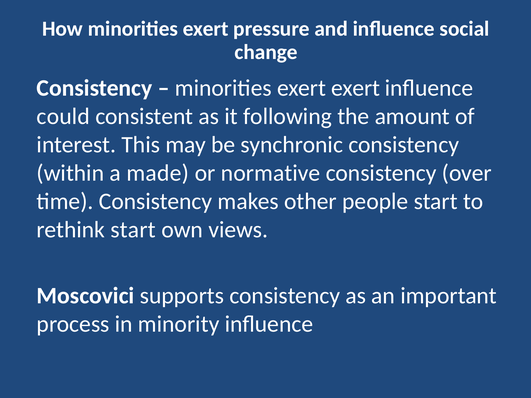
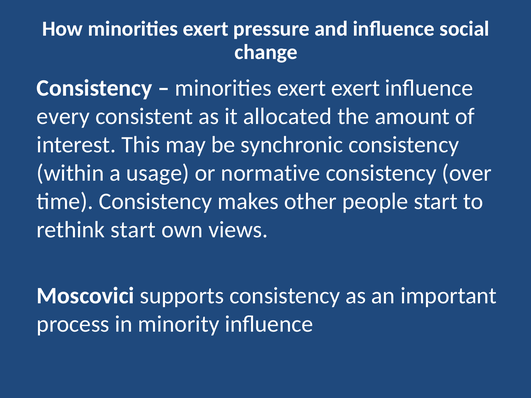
could: could -> every
following: following -> allocated
made: made -> usage
